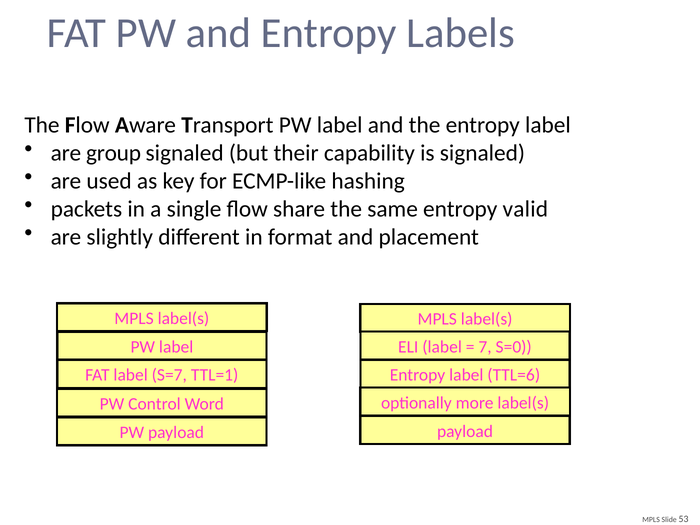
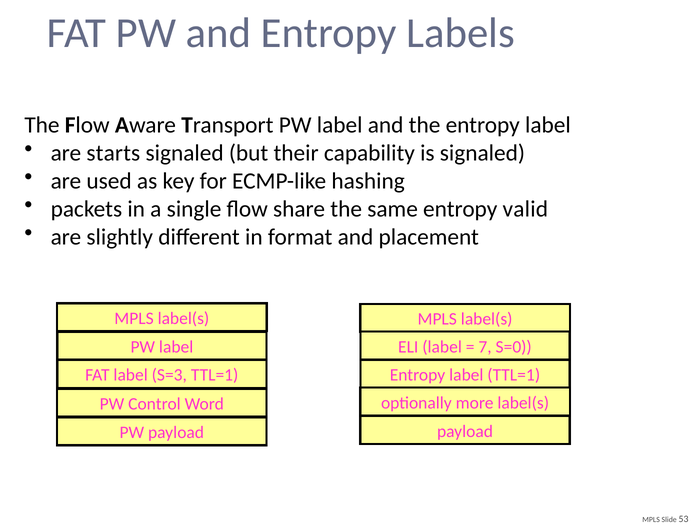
group: group -> starts
label TTL=6: TTL=6 -> TTL=1
S=7: S=7 -> S=3
